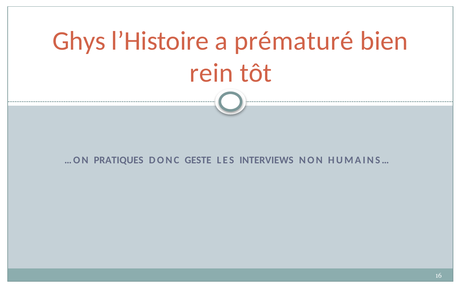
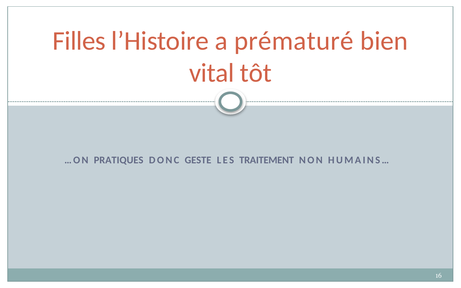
Ghys: Ghys -> Filles
rein: rein -> vital
INTERVIEWS: INTERVIEWS -> TRAITEMENT
